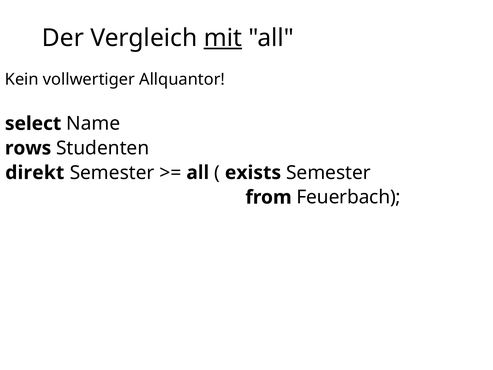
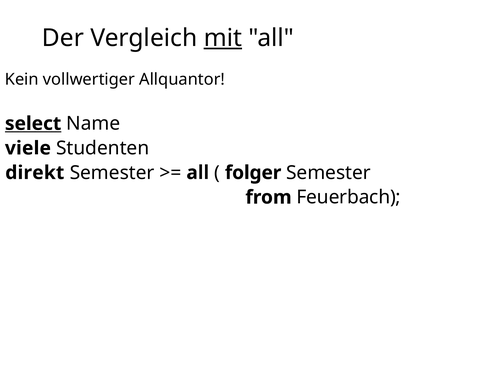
select underline: none -> present
rows: rows -> viele
exists: exists -> folger
